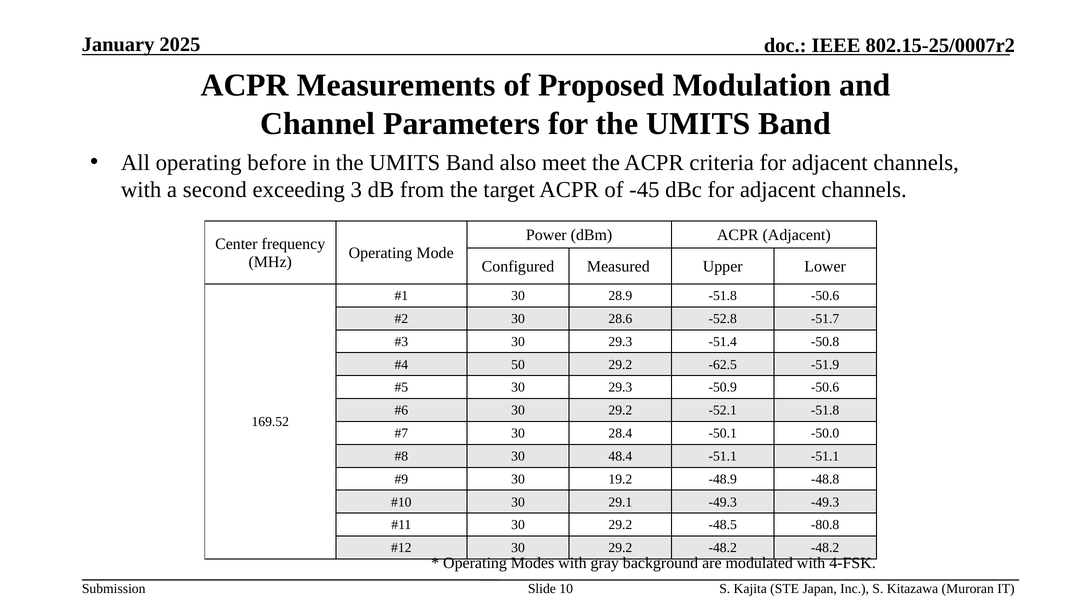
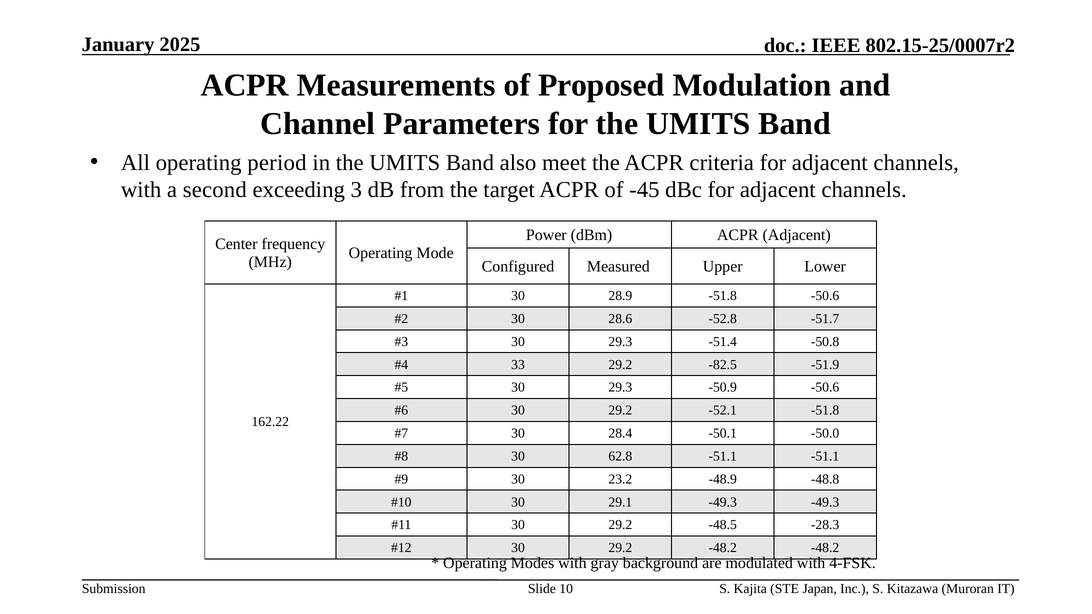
before: before -> period
50: 50 -> 33
-62.5: -62.5 -> -82.5
169.52: 169.52 -> 162.22
48.4: 48.4 -> 62.8
19.2: 19.2 -> 23.2
-80.8: -80.8 -> -28.3
